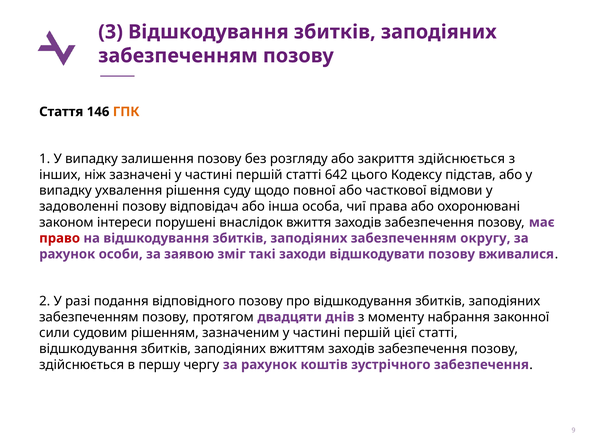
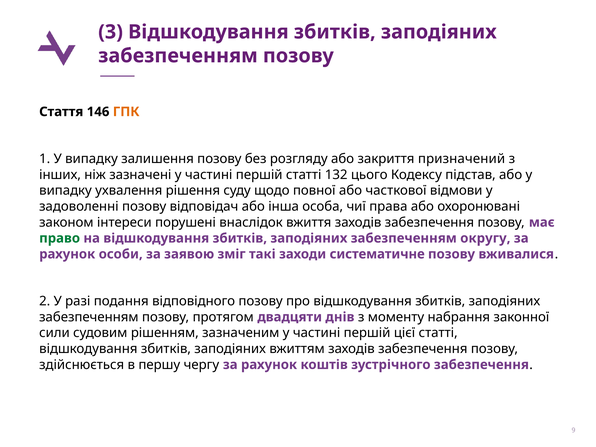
закриття здійснюється: здійснюється -> призначений
642: 642 -> 132
право colour: red -> green
відшкодувати: відшкодувати -> систематичне
